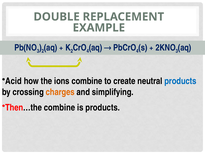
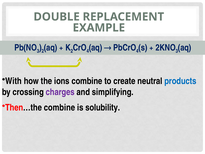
Acid: Acid -> With
charges colour: orange -> purple
is products: products -> solubility
